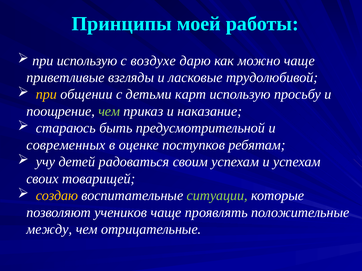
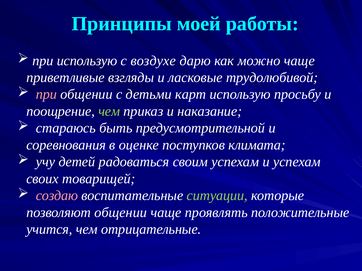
при at (46, 95) colour: yellow -> pink
современных: современных -> соревнования
ребятам: ребятам -> климата
создаю colour: yellow -> pink
позволяют учеников: учеников -> общении
между: между -> учится
